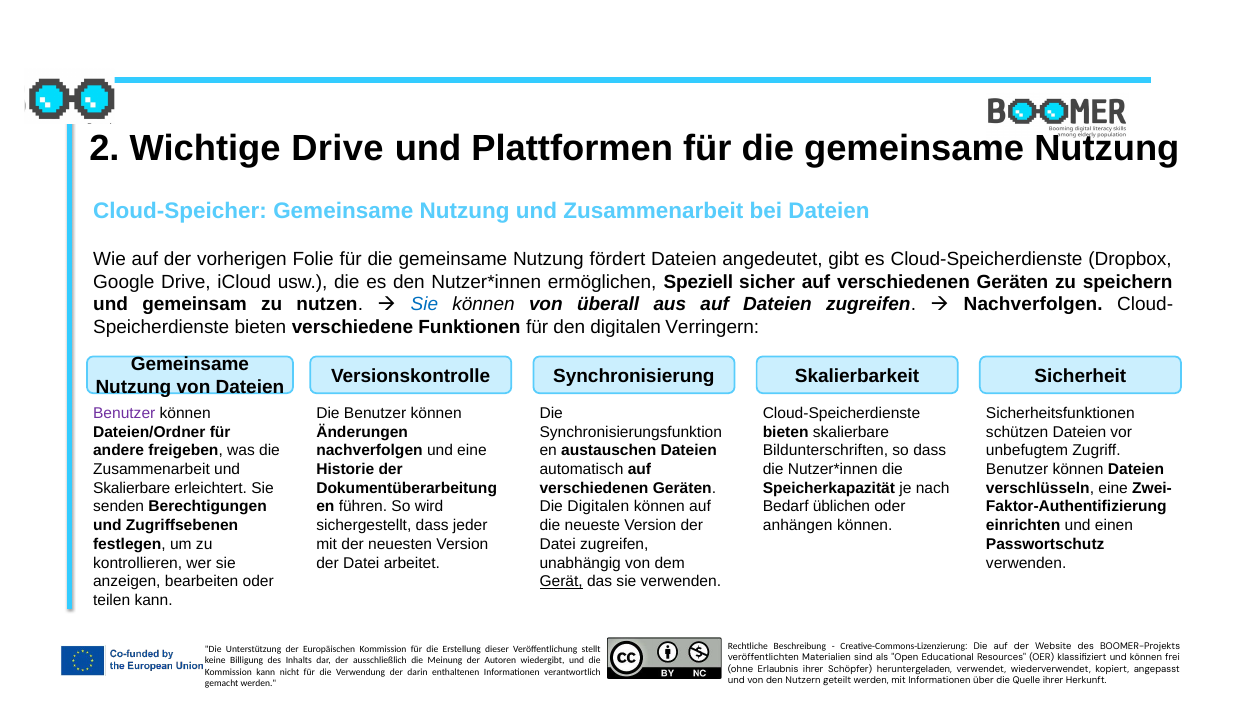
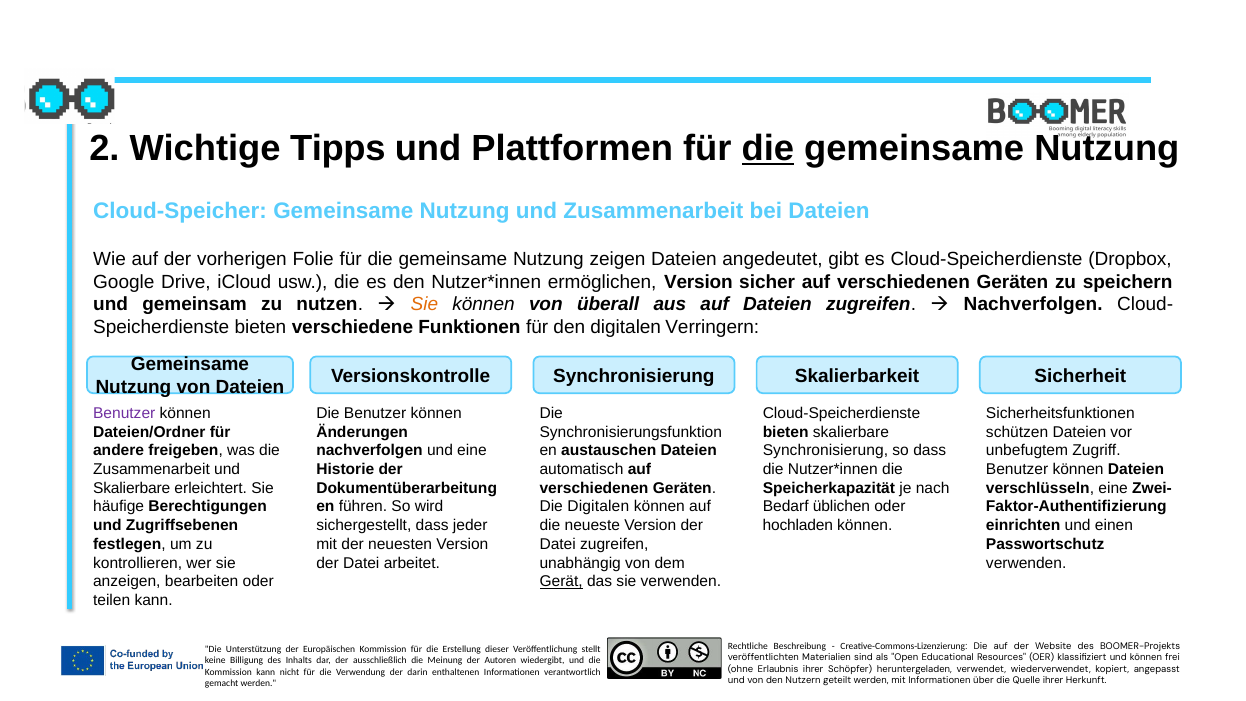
Wichtige Drive: Drive -> Tipps
die at (768, 149) underline: none -> present
fördert: fördert -> zeigen
ermöglichen Speziell: Speziell -> Version
Sie at (424, 305) colour: blue -> orange
Bildunterschriften at (825, 451): Bildunterschriften -> Synchronisierung
senden: senden -> häufige
anhängen: anhängen -> hochladen
